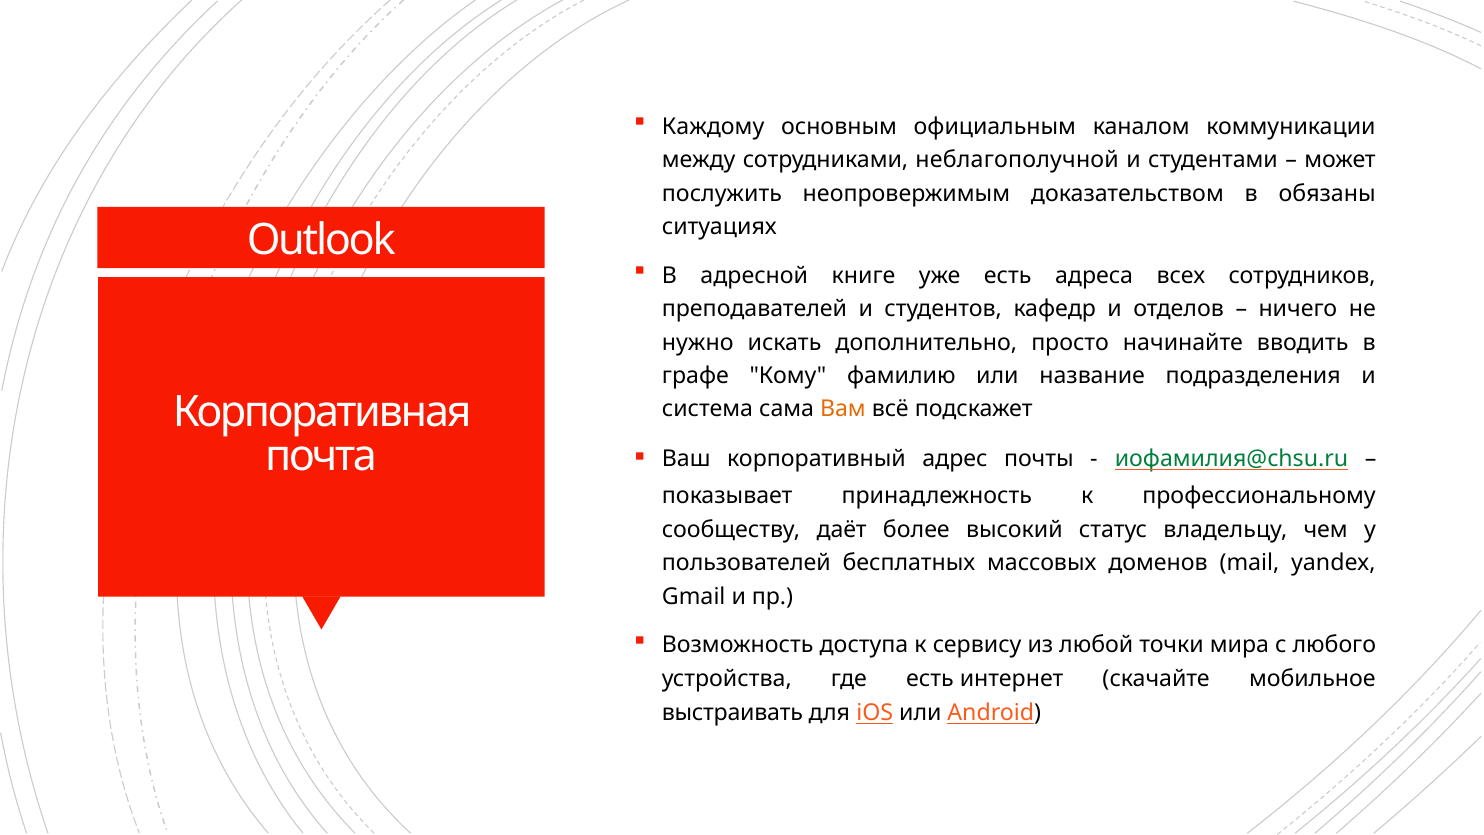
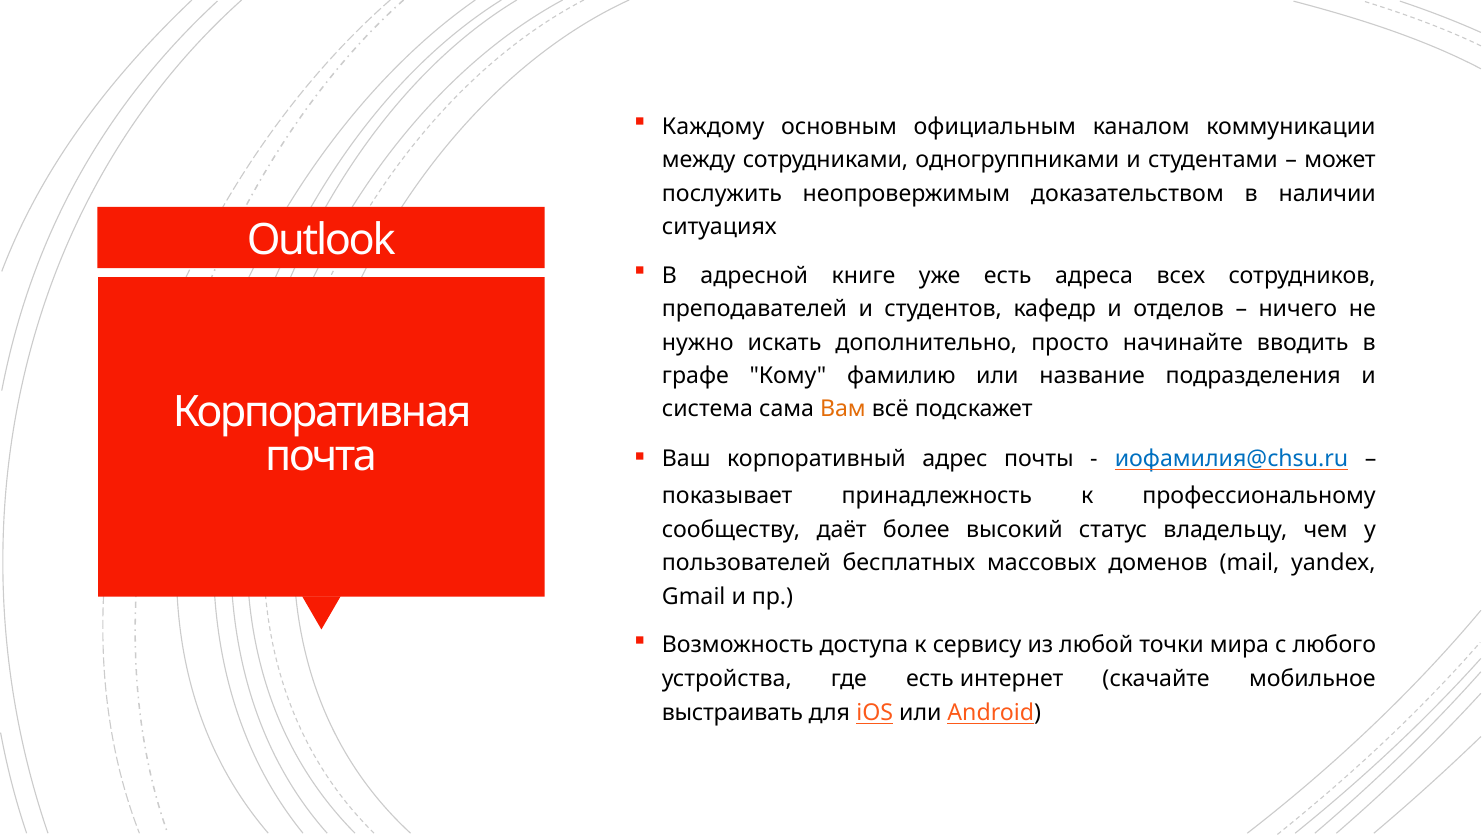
неблагополучной: неблагополучной -> одногруппниками
обязаны: обязаны -> наличии
иофамилия@chsu.ru colour: green -> blue
